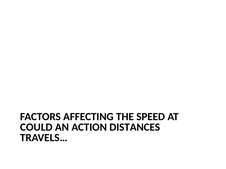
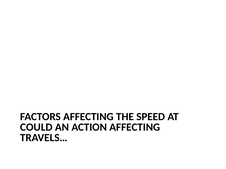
ACTION DISTANCES: DISTANCES -> AFFECTING
